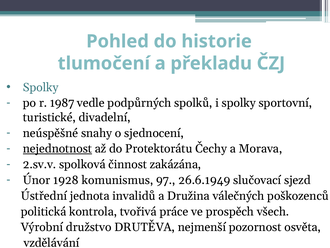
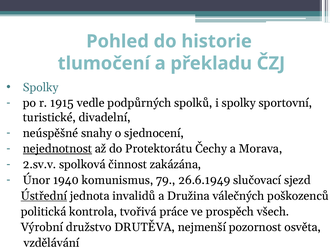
1987: 1987 -> 1915
1928: 1928 -> 1940
97: 97 -> 79
Ústřední underline: none -> present
